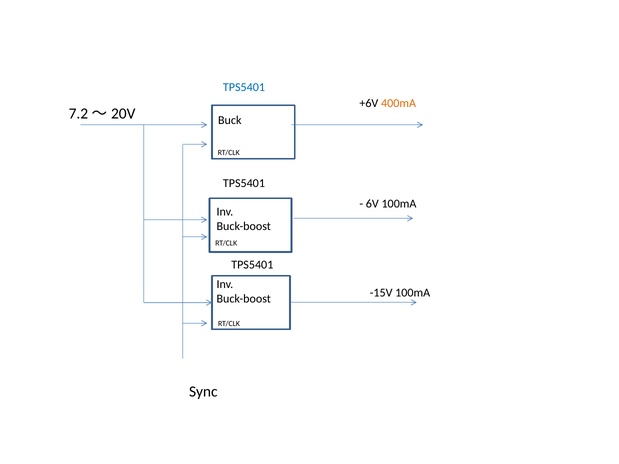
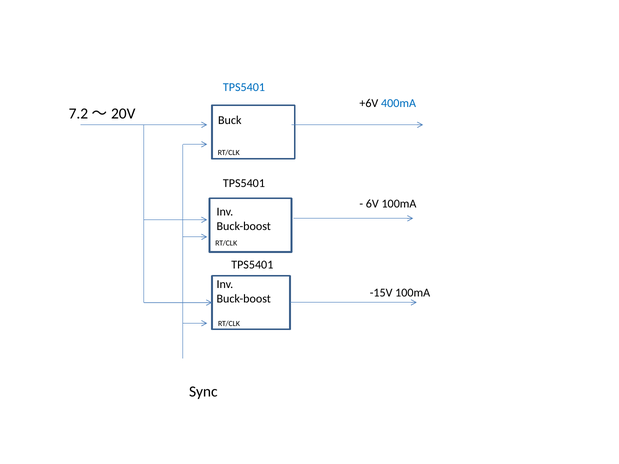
400mA colour: orange -> blue
